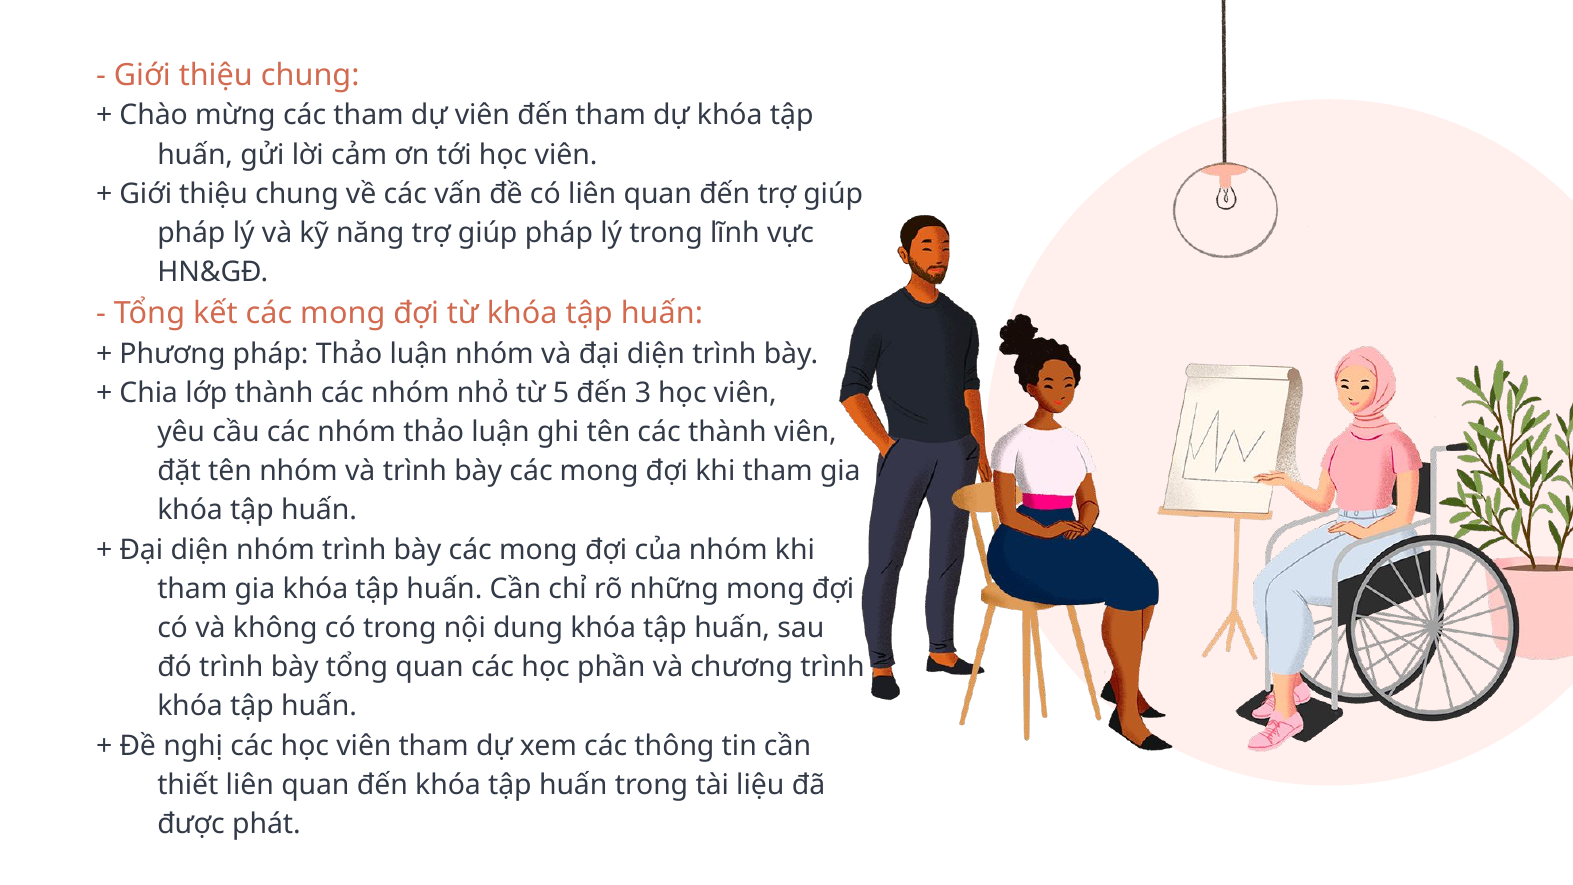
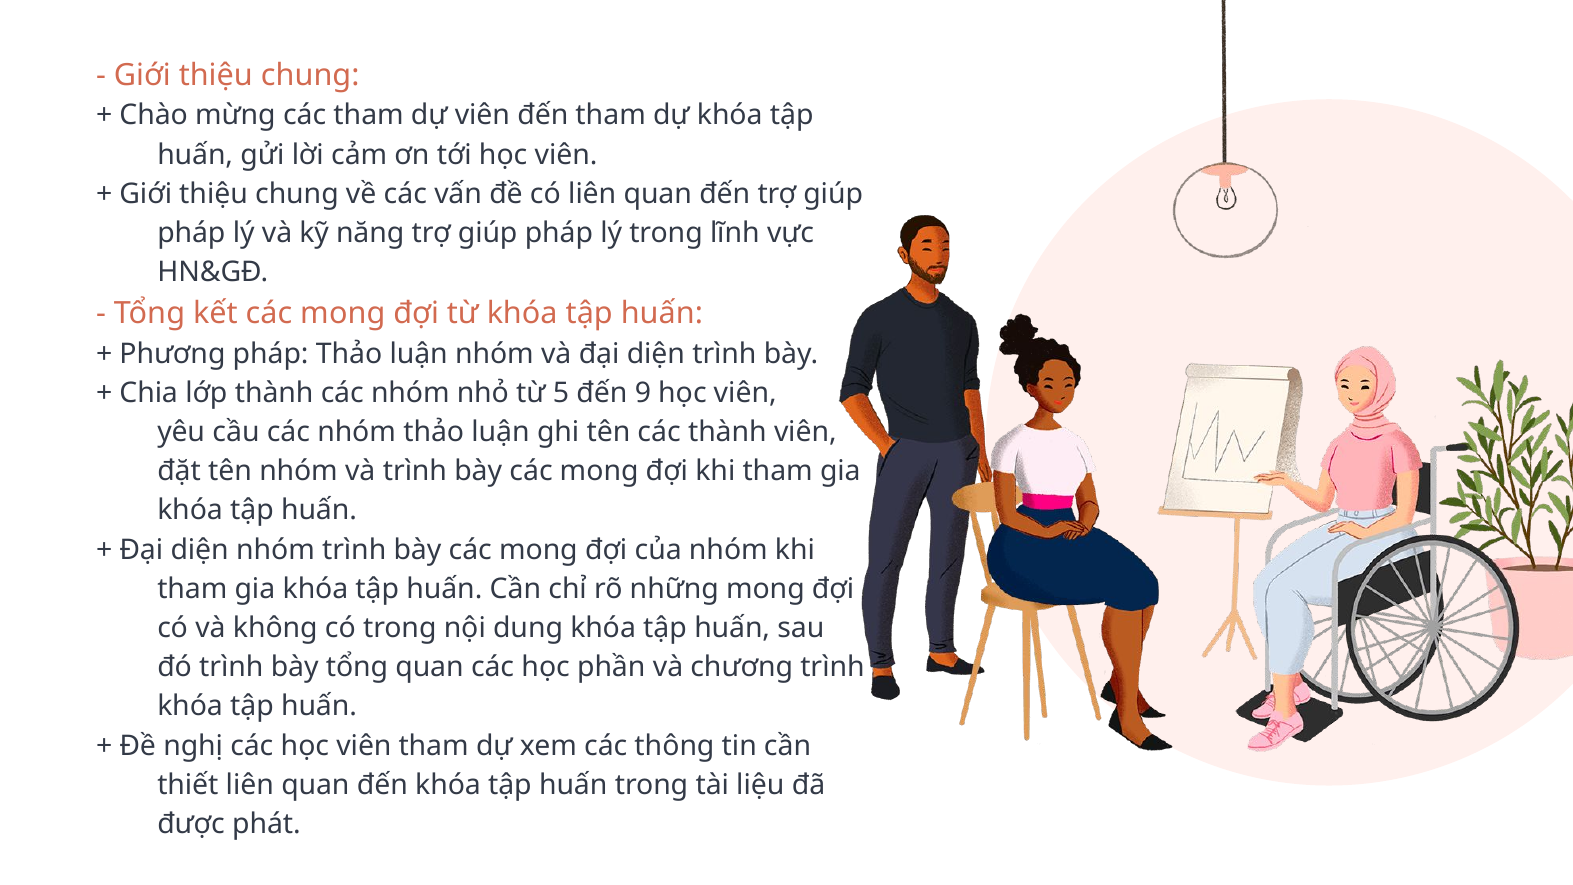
3: 3 -> 9
